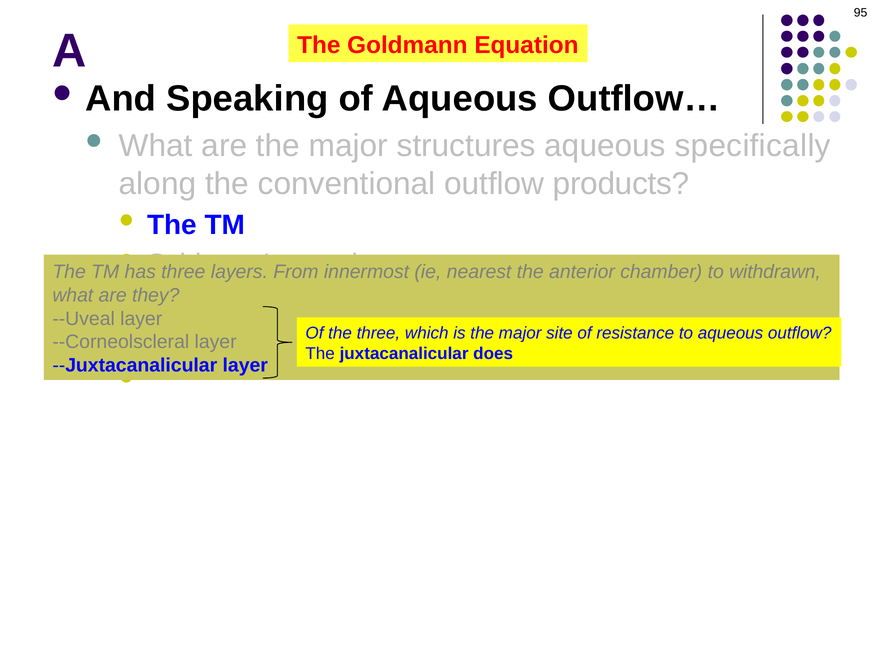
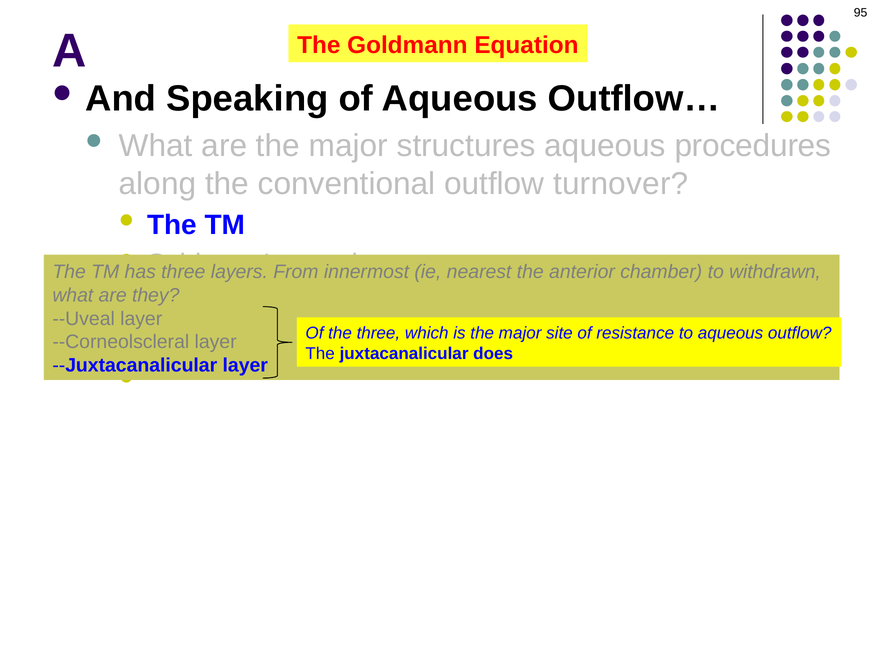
specifically: specifically -> procedures
products: products -> turnover
